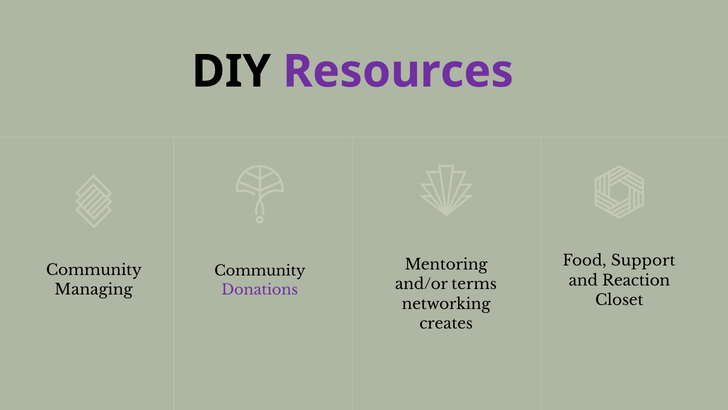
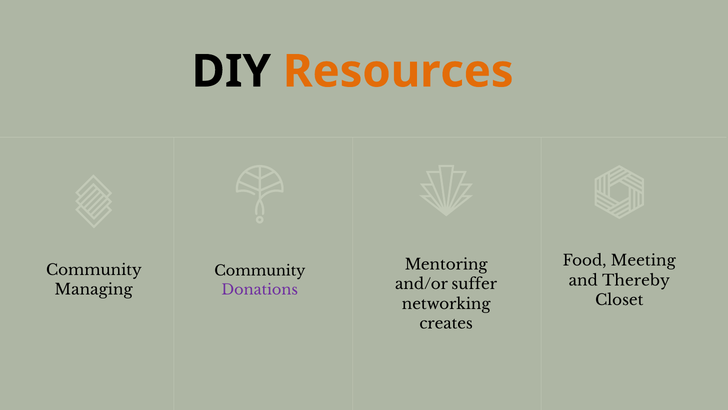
Resources colour: purple -> orange
Support: Support -> Meeting
Reaction: Reaction -> Thereby
terms: terms -> suffer
